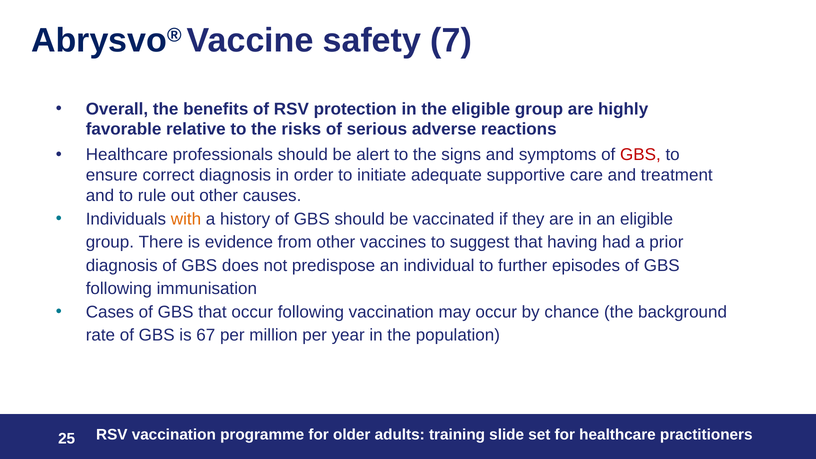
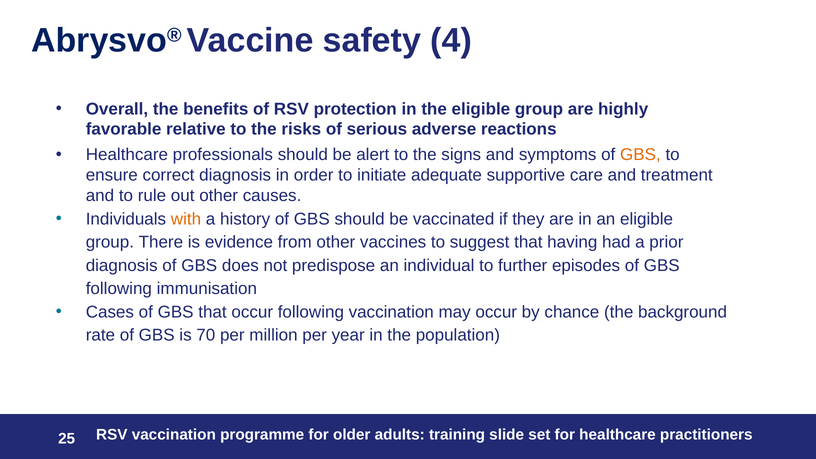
7: 7 -> 4
GBS at (640, 155) colour: red -> orange
67: 67 -> 70
